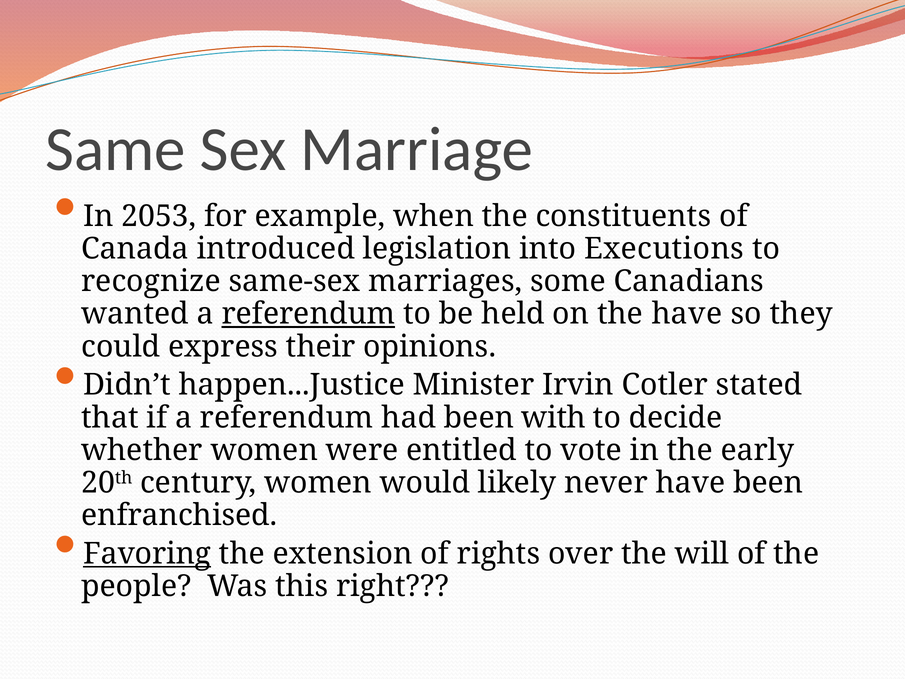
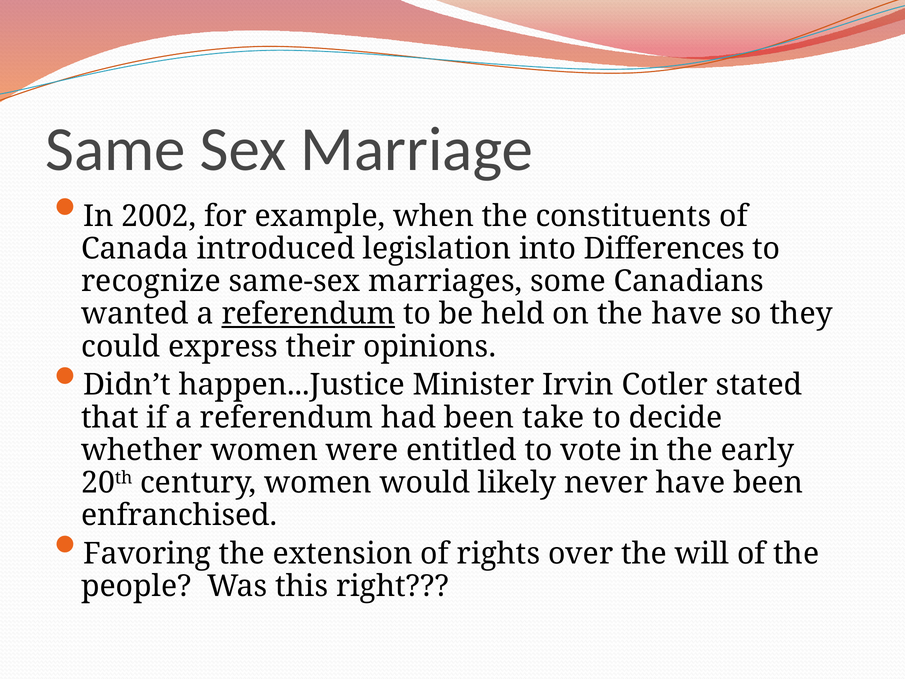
2053: 2053 -> 2002
Executions: Executions -> Differences
with: with -> take
Favoring underline: present -> none
